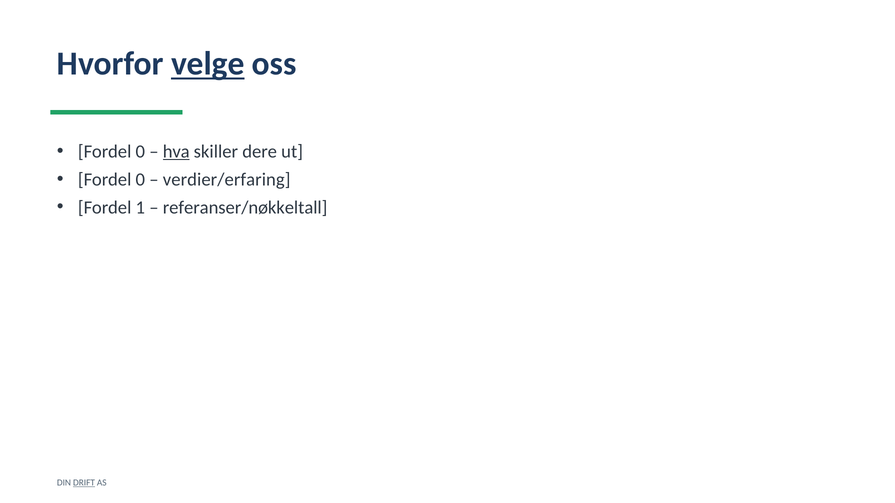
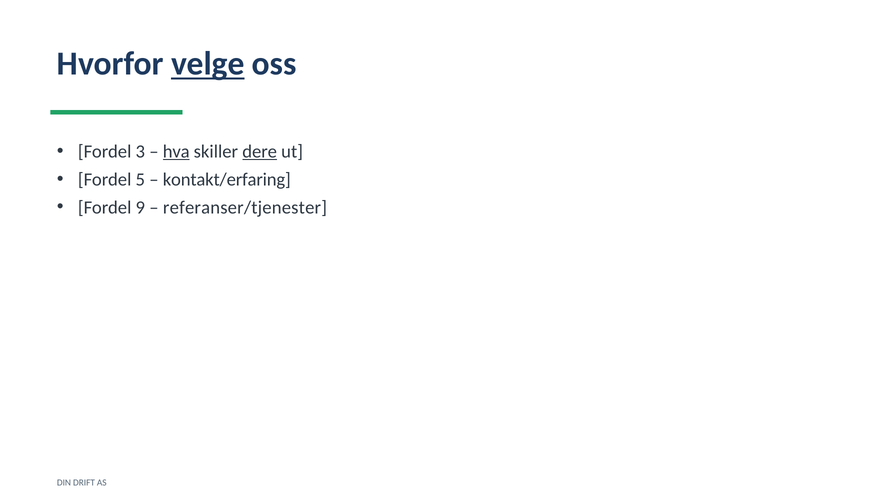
0 at (140, 152): 0 -> 3
dere underline: none -> present
0 at (140, 180): 0 -> 5
verdier/erfaring: verdier/erfaring -> kontakt/erfaring
1: 1 -> 9
referanser/nøkkeltall: referanser/nøkkeltall -> referanser/tjenester
DRIFT underline: present -> none
